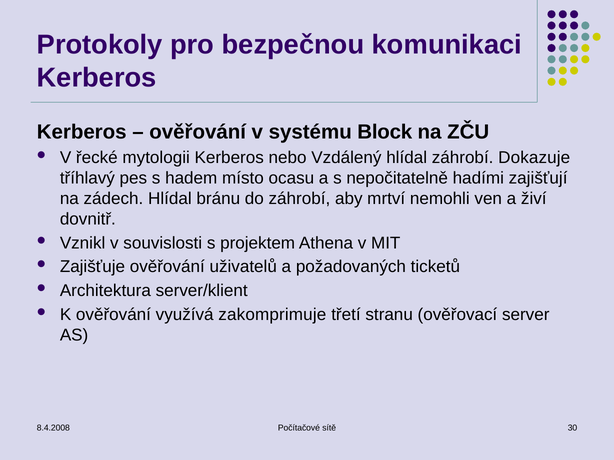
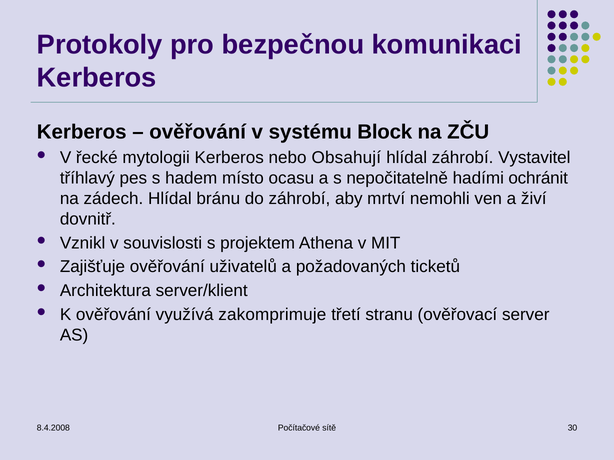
Vzdálený: Vzdálený -> Obsahují
Dokazuje: Dokazuje -> Vystavitel
zajišťují: zajišťují -> ochránit
